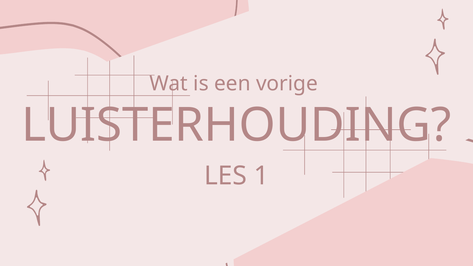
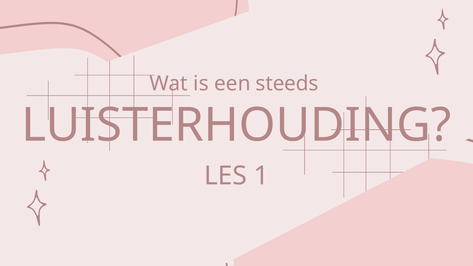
vorige: vorige -> steeds
